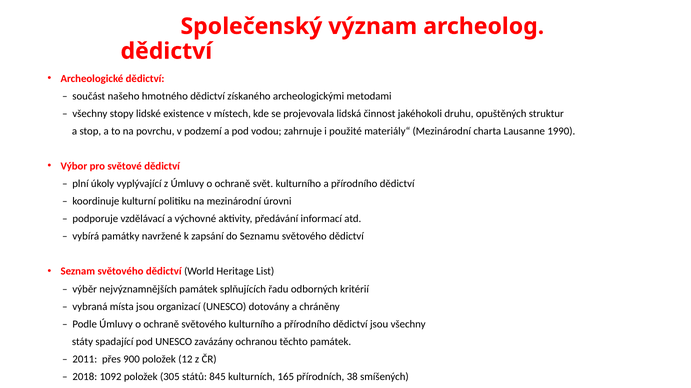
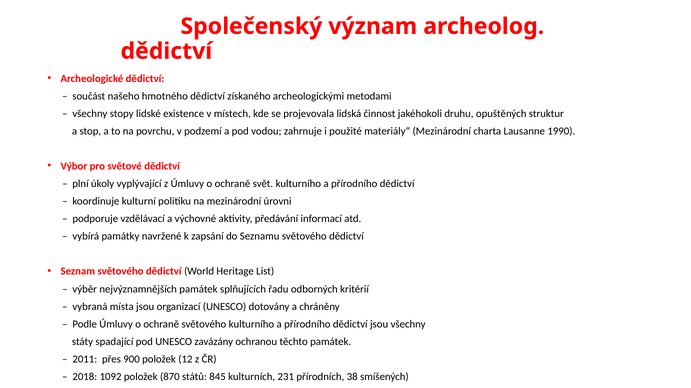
305: 305 -> 870
165: 165 -> 231
